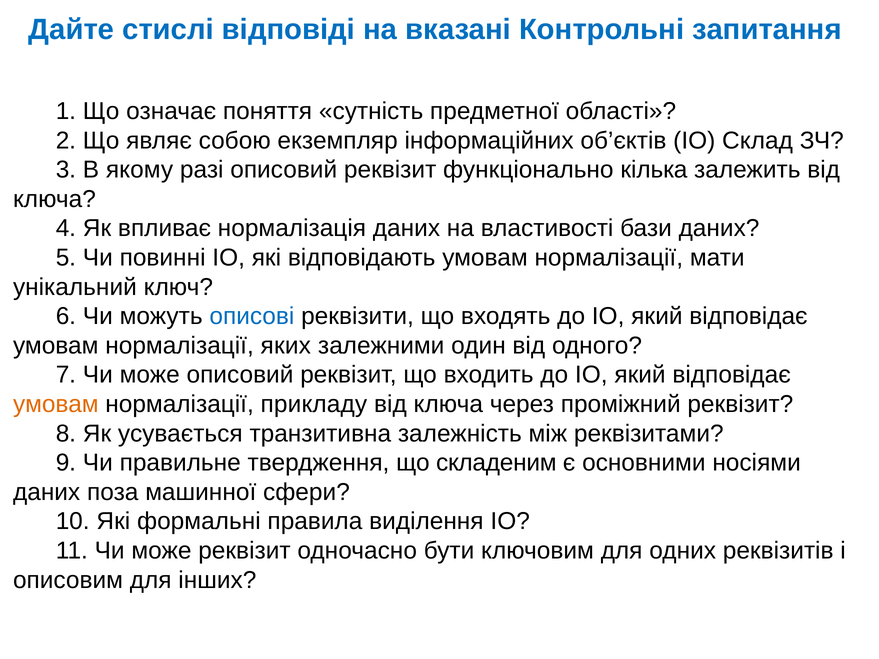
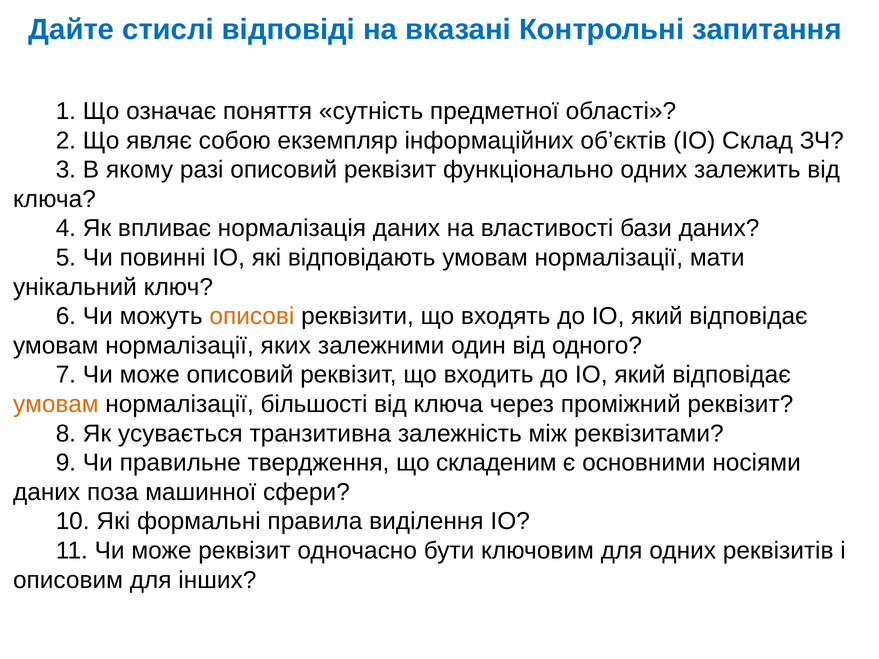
функціонально кілька: кілька -> одних
описові colour: blue -> orange
прикладу: прикладу -> більшості
